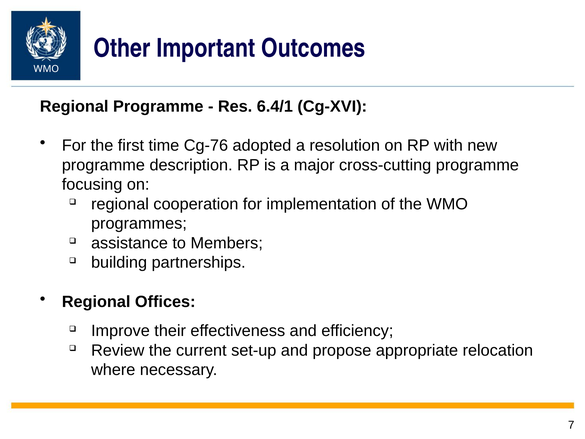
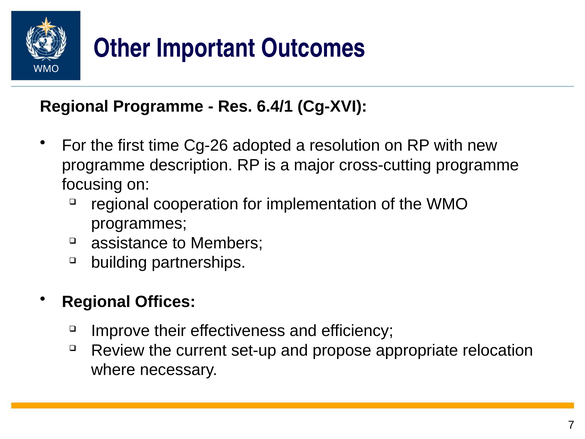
Cg-76: Cg-76 -> Cg-26
